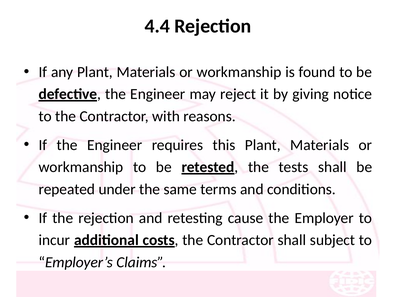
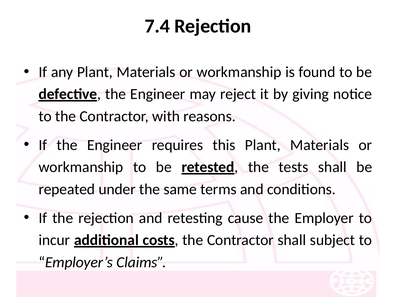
4.4: 4.4 -> 7.4
